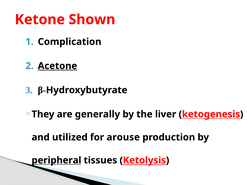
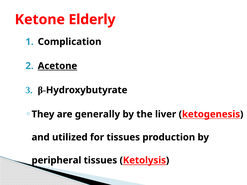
Shown: Shown -> Elderly
for arouse: arouse -> tissues
peripheral underline: present -> none
